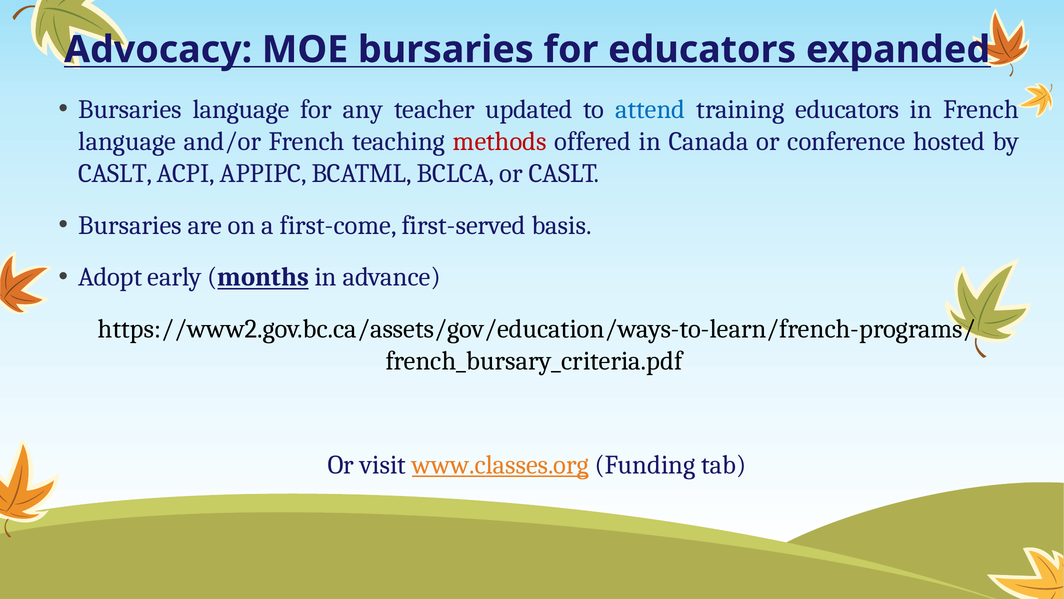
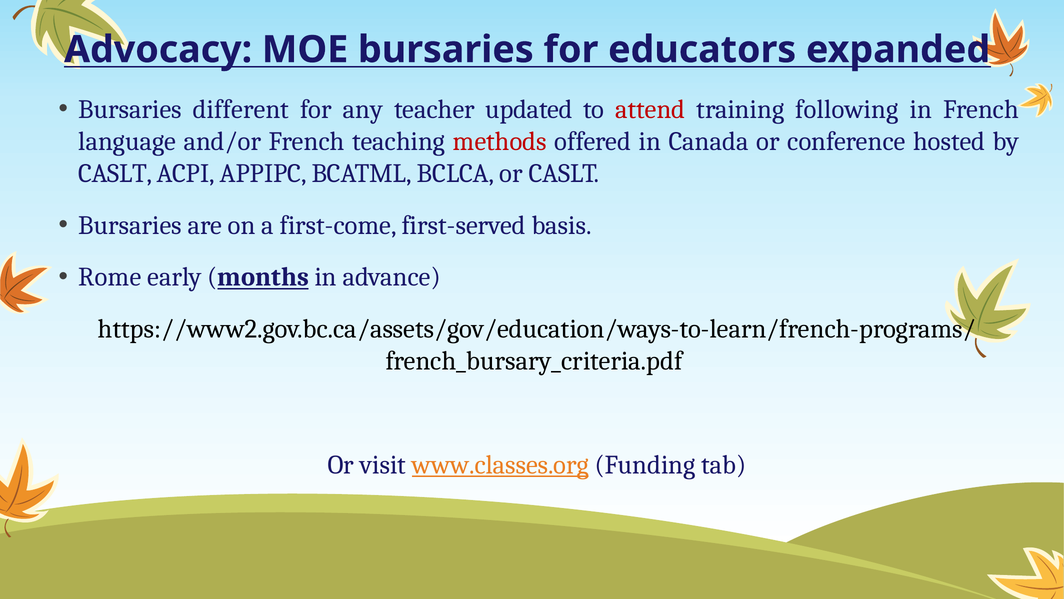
Bursaries language: language -> different
attend colour: blue -> red
training educators: educators -> following
Adopt: Adopt -> Rome
